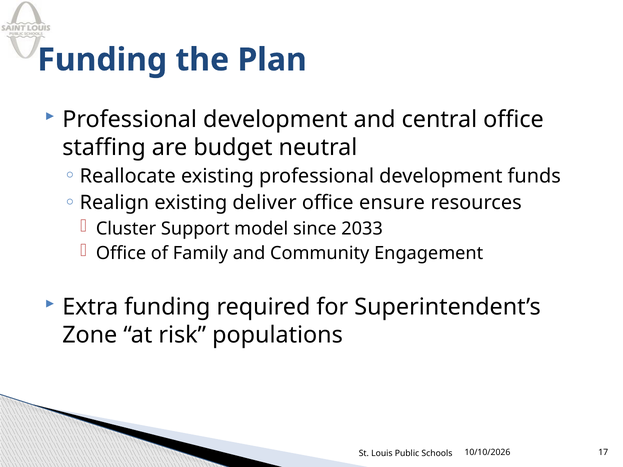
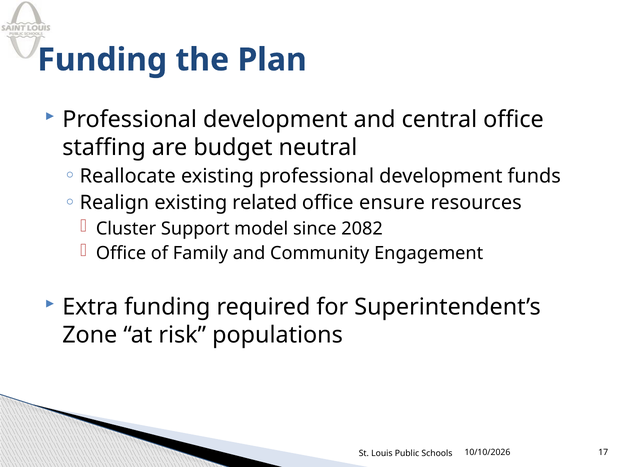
deliver: deliver -> related
2033: 2033 -> 2082
